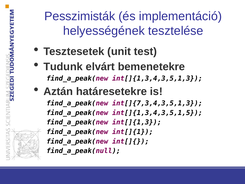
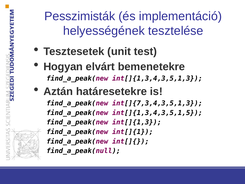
Tudunk: Tudunk -> Hogyan
